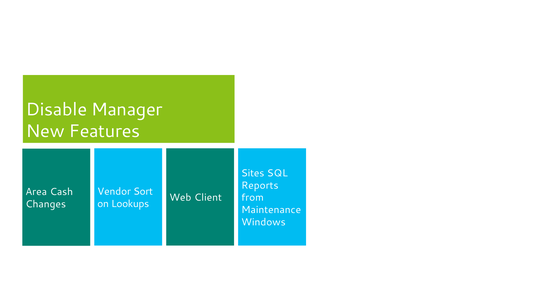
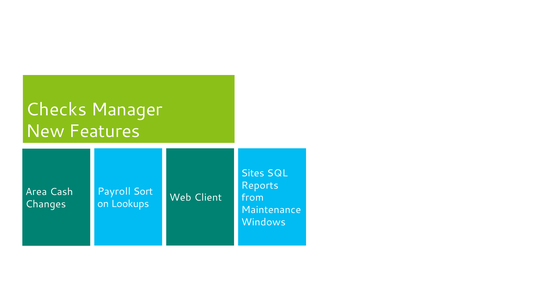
Disable: Disable -> Checks
Vendor: Vendor -> Payroll
